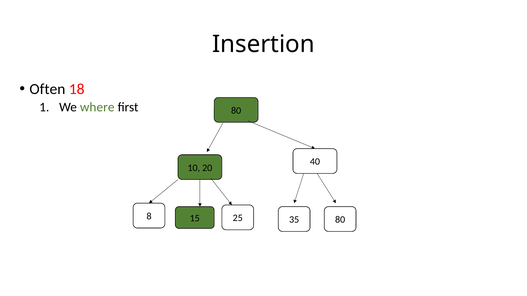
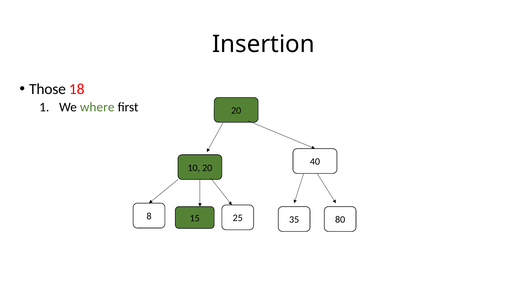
Often: Often -> Those
first 80: 80 -> 20
